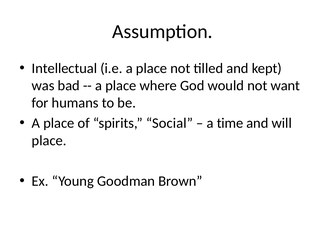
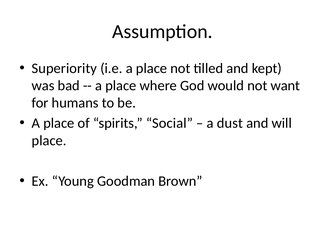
Intellectual: Intellectual -> Superiority
time: time -> dust
